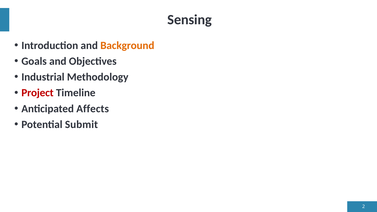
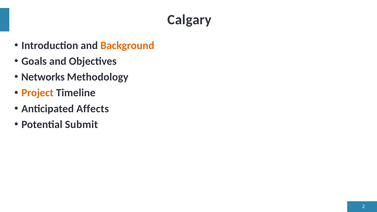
Sensing: Sensing -> Calgary
Industrial: Industrial -> Networks
Project colour: red -> orange
